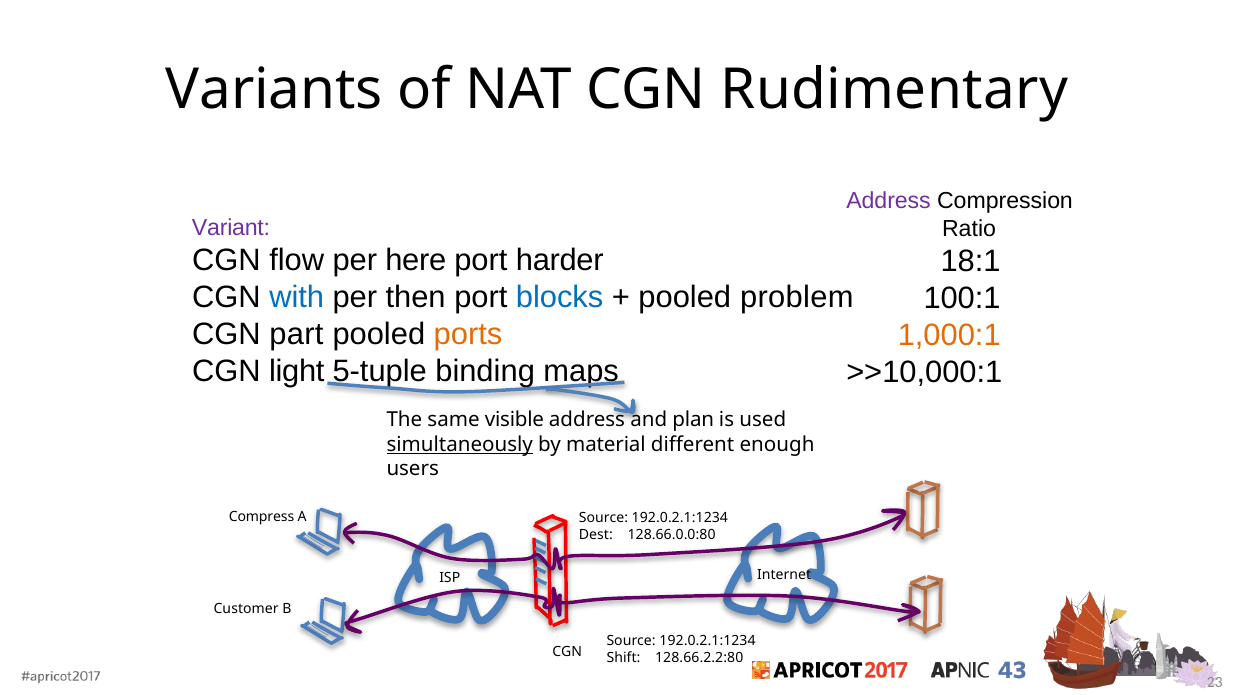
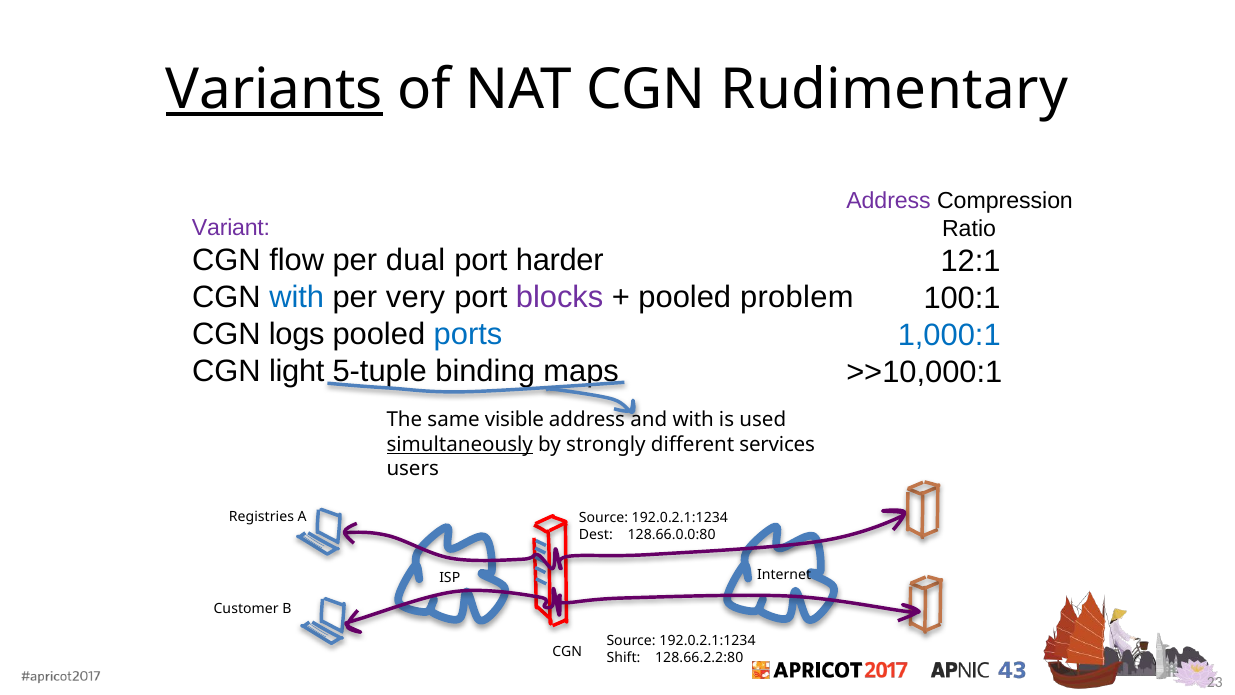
Variants underline: none -> present
here: here -> dual
18:1: 18:1 -> 12:1
then: then -> very
blocks colour: blue -> purple
part: part -> logs
ports colour: orange -> blue
1,000:1 colour: orange -> blue
plan at (693, 420): plan -> with
material: material -> strongly
enough: enough -> services
Compress: Compress -> Registries
